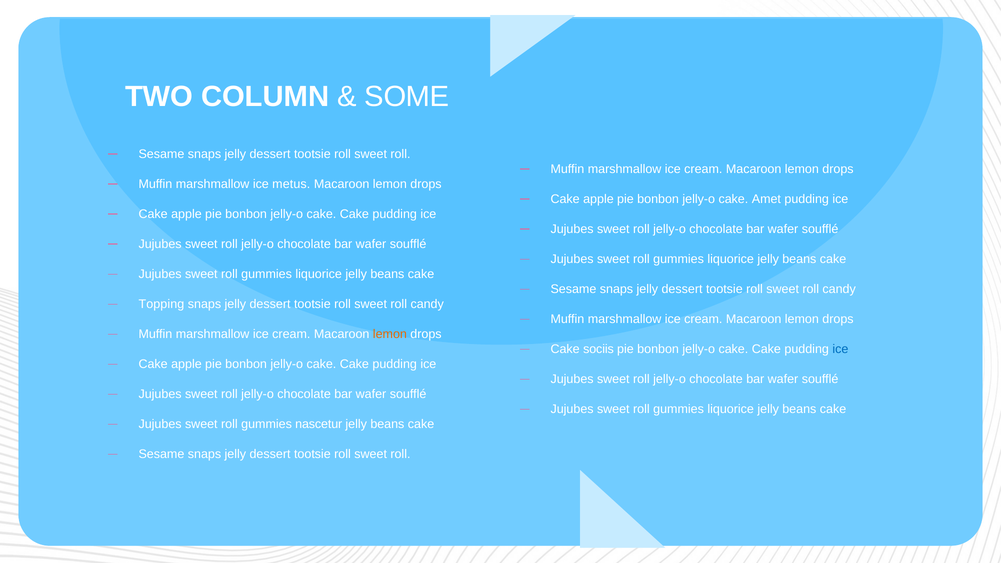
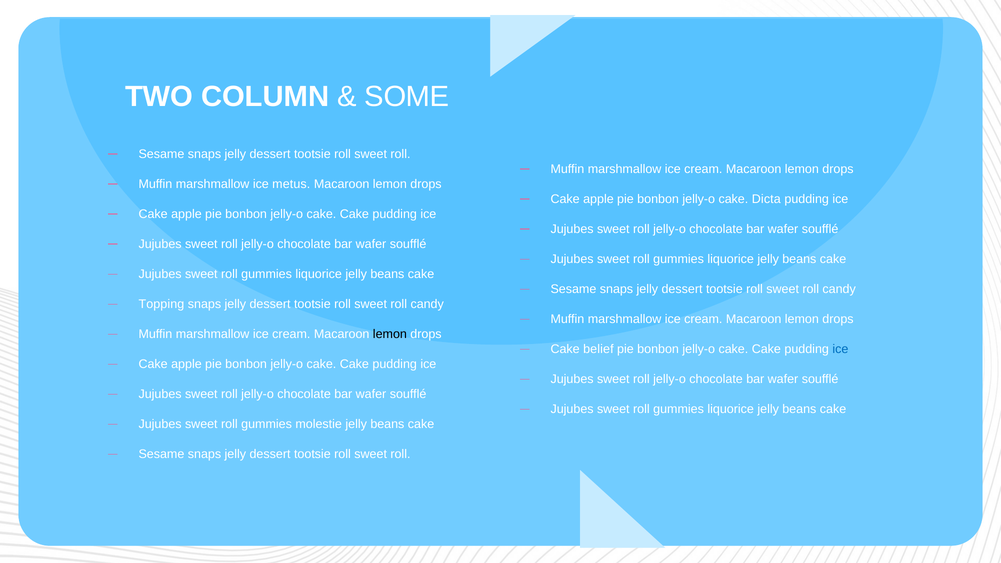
Amet: Amet -> Dicta
lemon at (390, 334) colour: orange -> black
sociis: sociis -> belief
nascetur: nascetur -> molestie
